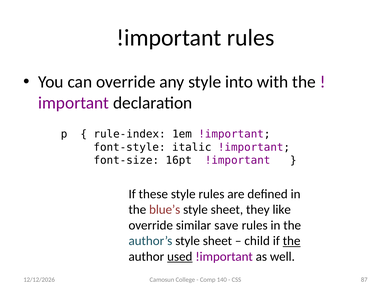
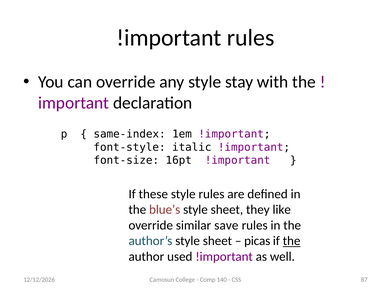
into: into -> stay
rule-index: rule-index -> same-index
child: child -> picas
used underline: present -> none
